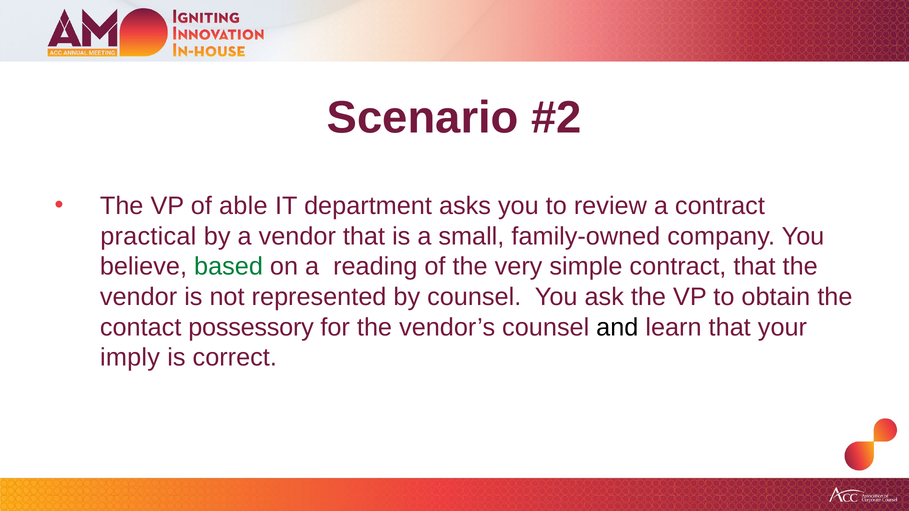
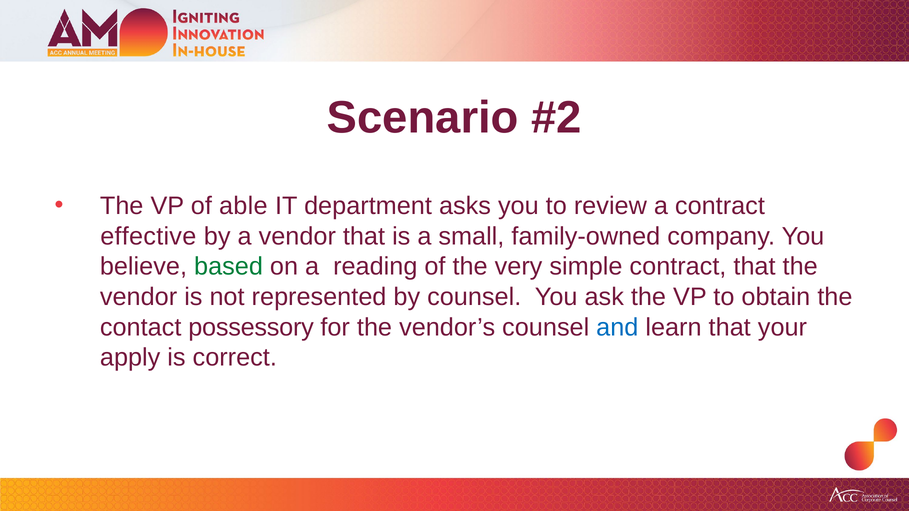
practical: practical -> effective
and colour: black -> blue
imply: imply -> apply
